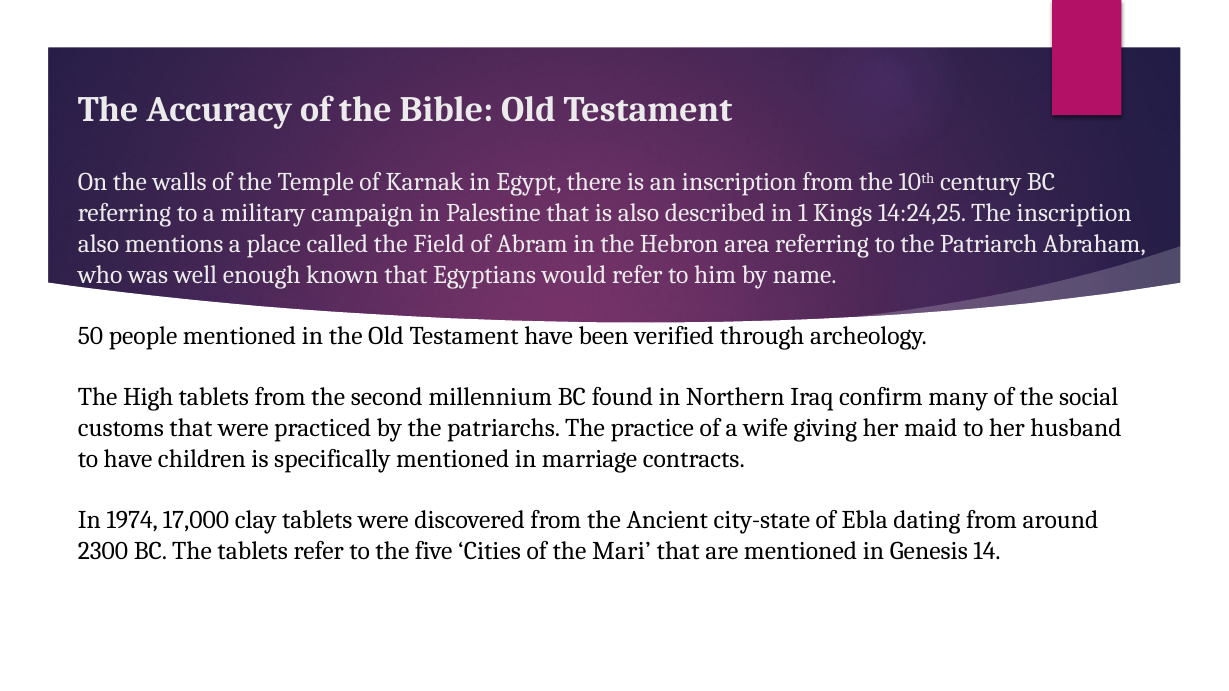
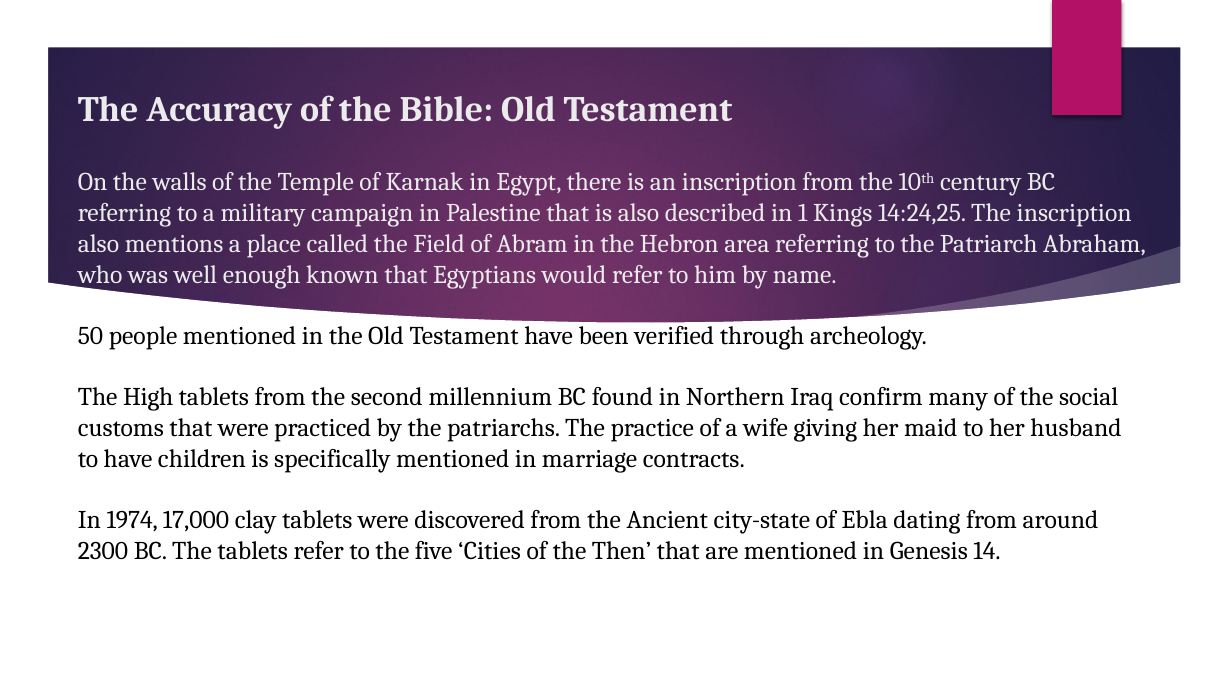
Mari: Mari -> Then
